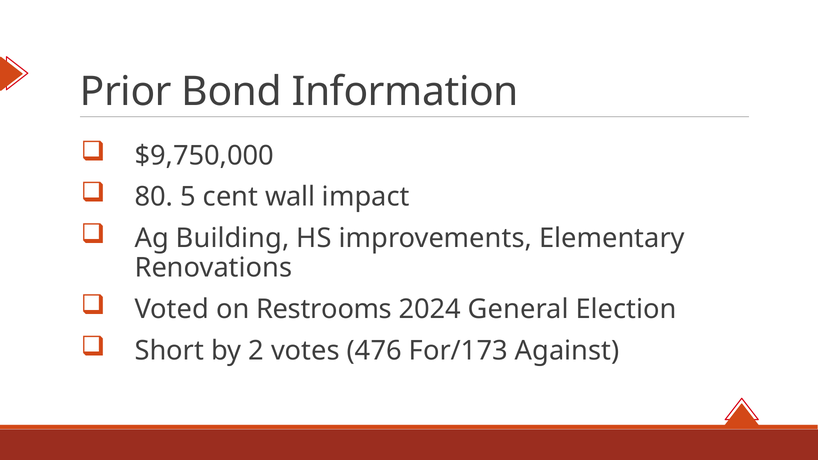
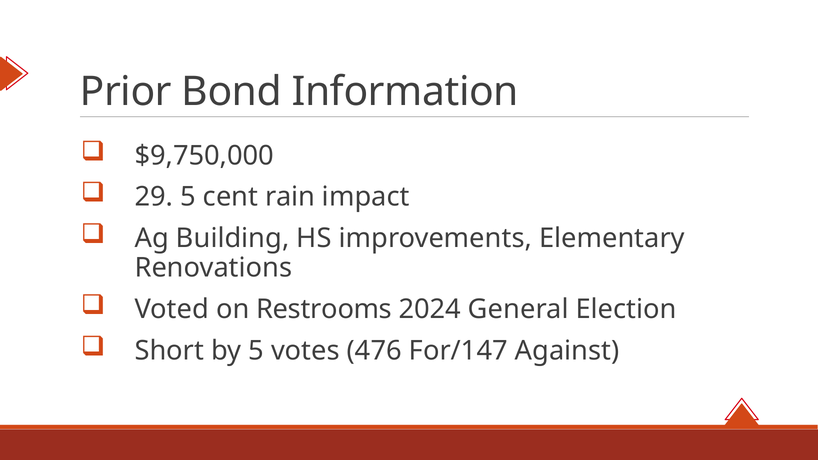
80: 80 -> 29
wall: wall -> rain
by 2: 2 -> 5
For/173: For/173 -> For/147
